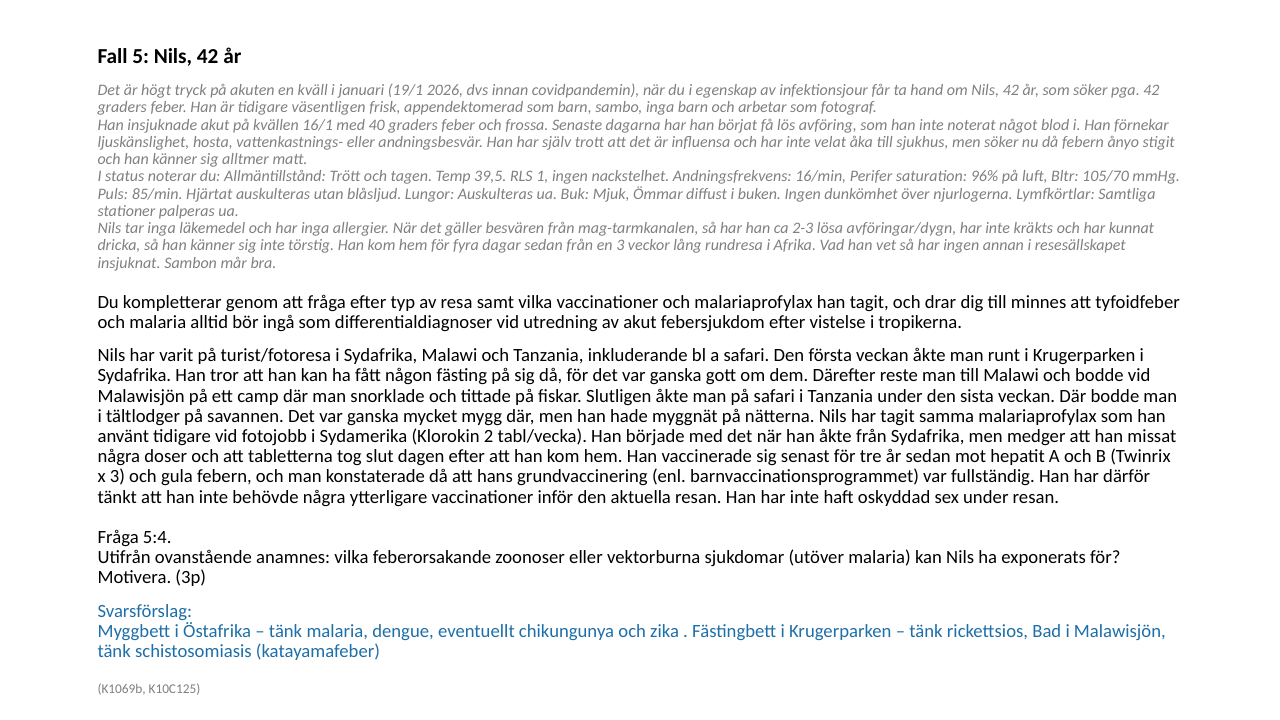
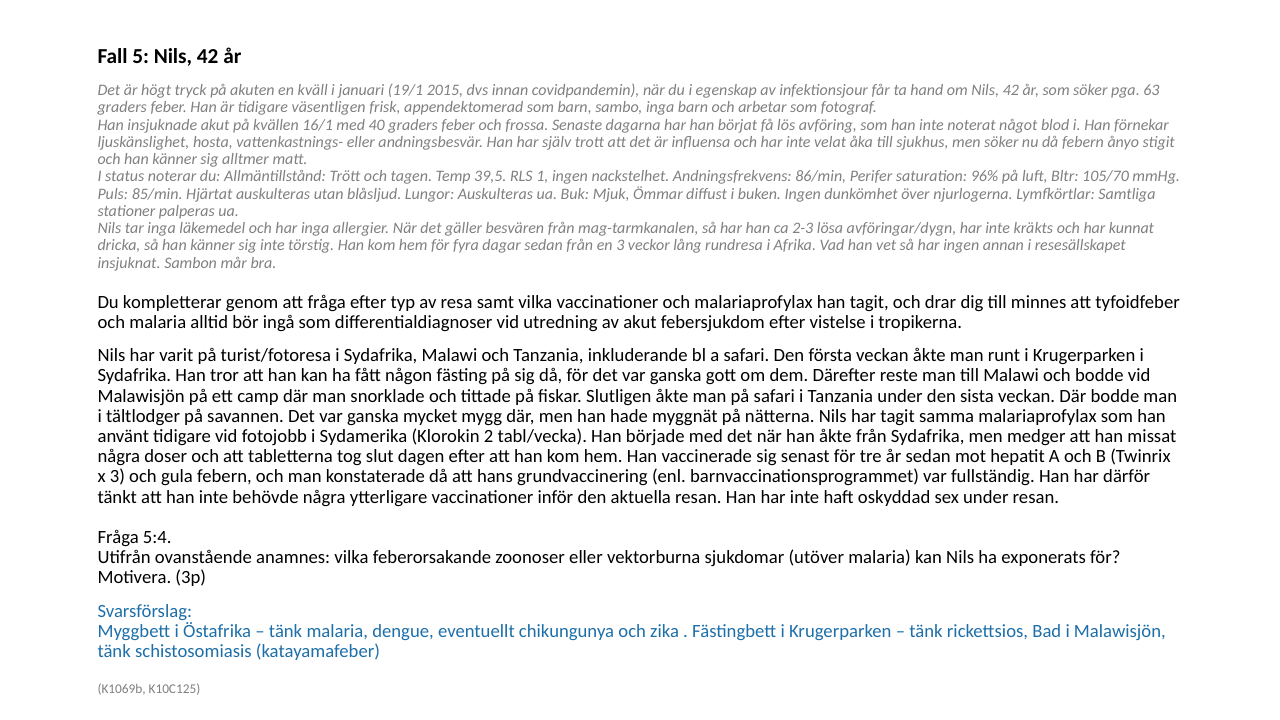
2026: 2026 -> 2015
pga 42: 42 -> 63
16/min: 16/min -> 86/min
